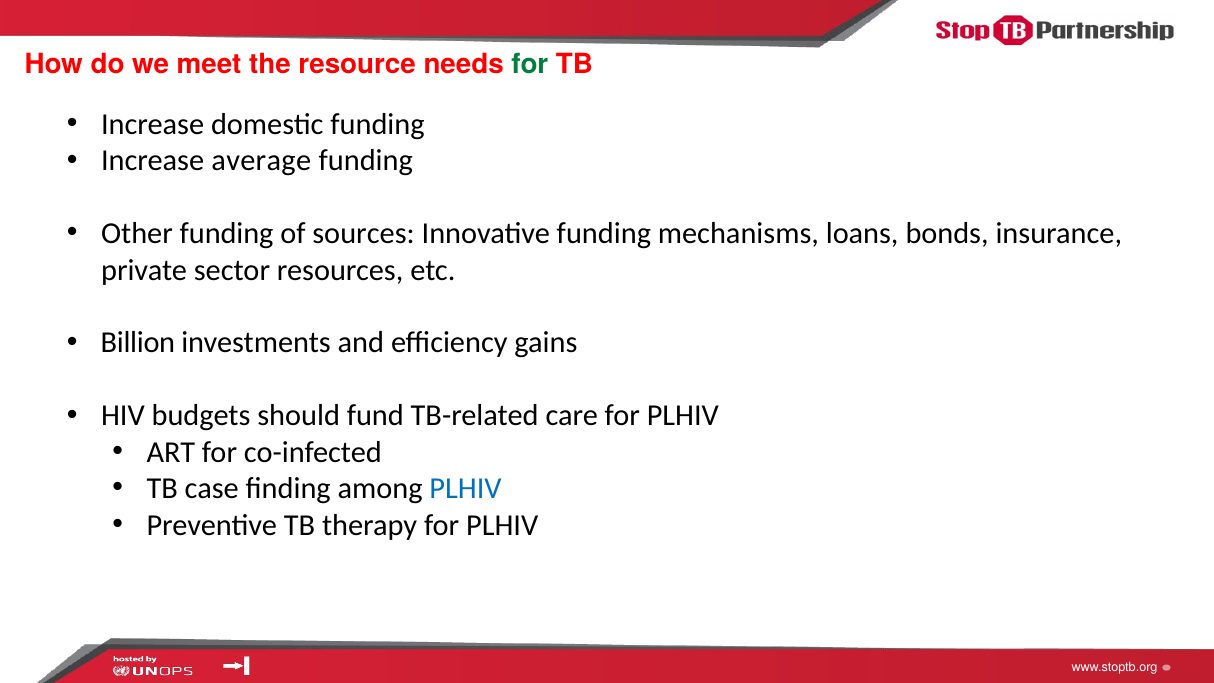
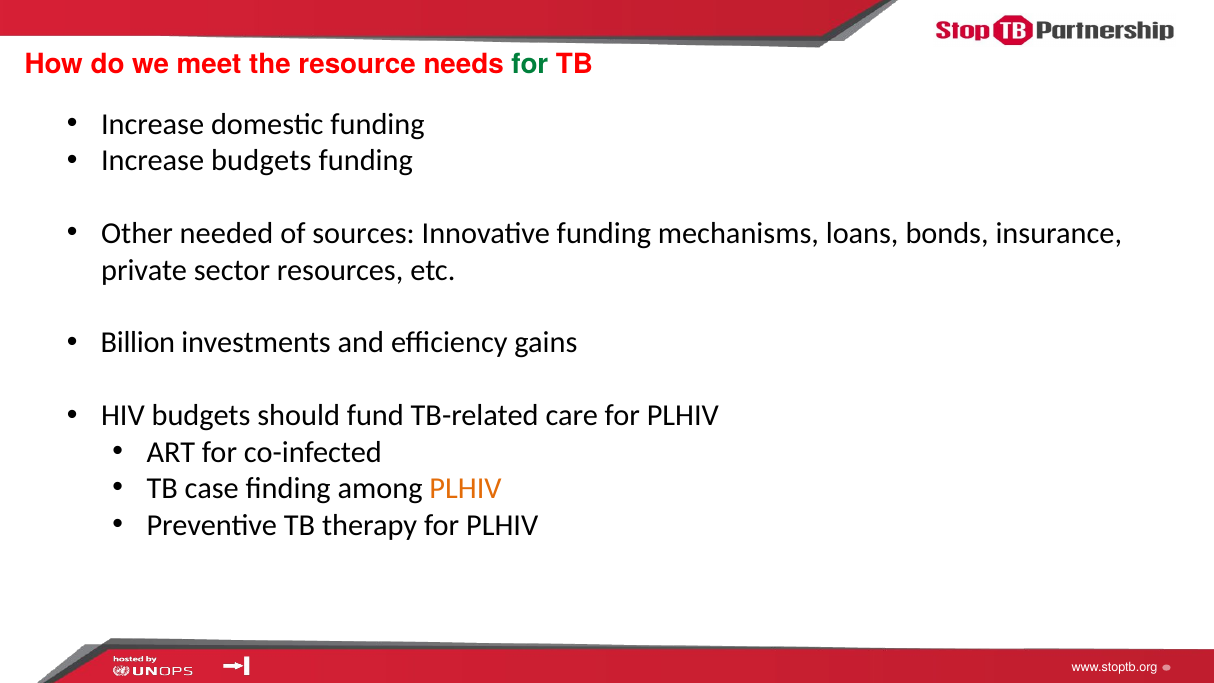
Increase average: average -> budgets
Other funding: funding -> needed
PLHIV at (465, 488) colour: blue -> orange
